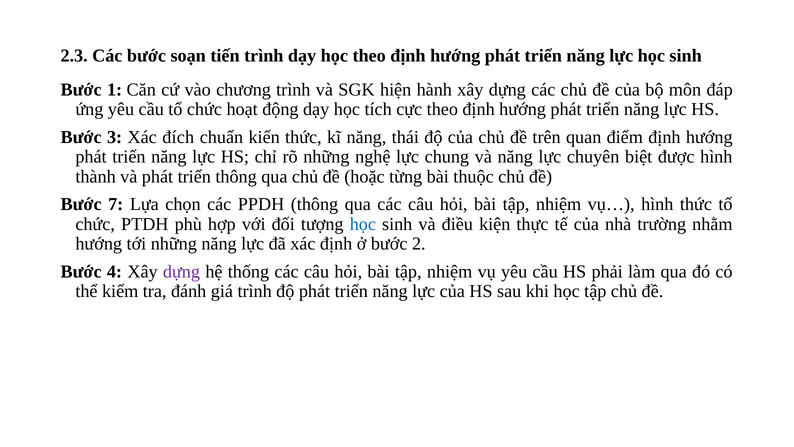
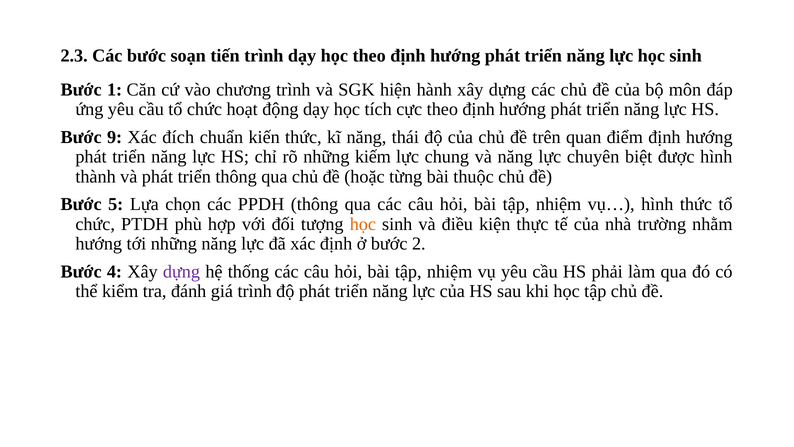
3: 3 -> 9
nghệ: nghệ -> kiếm
7: 7 -> 5
học at (363, 224) colour: blue -> orange
